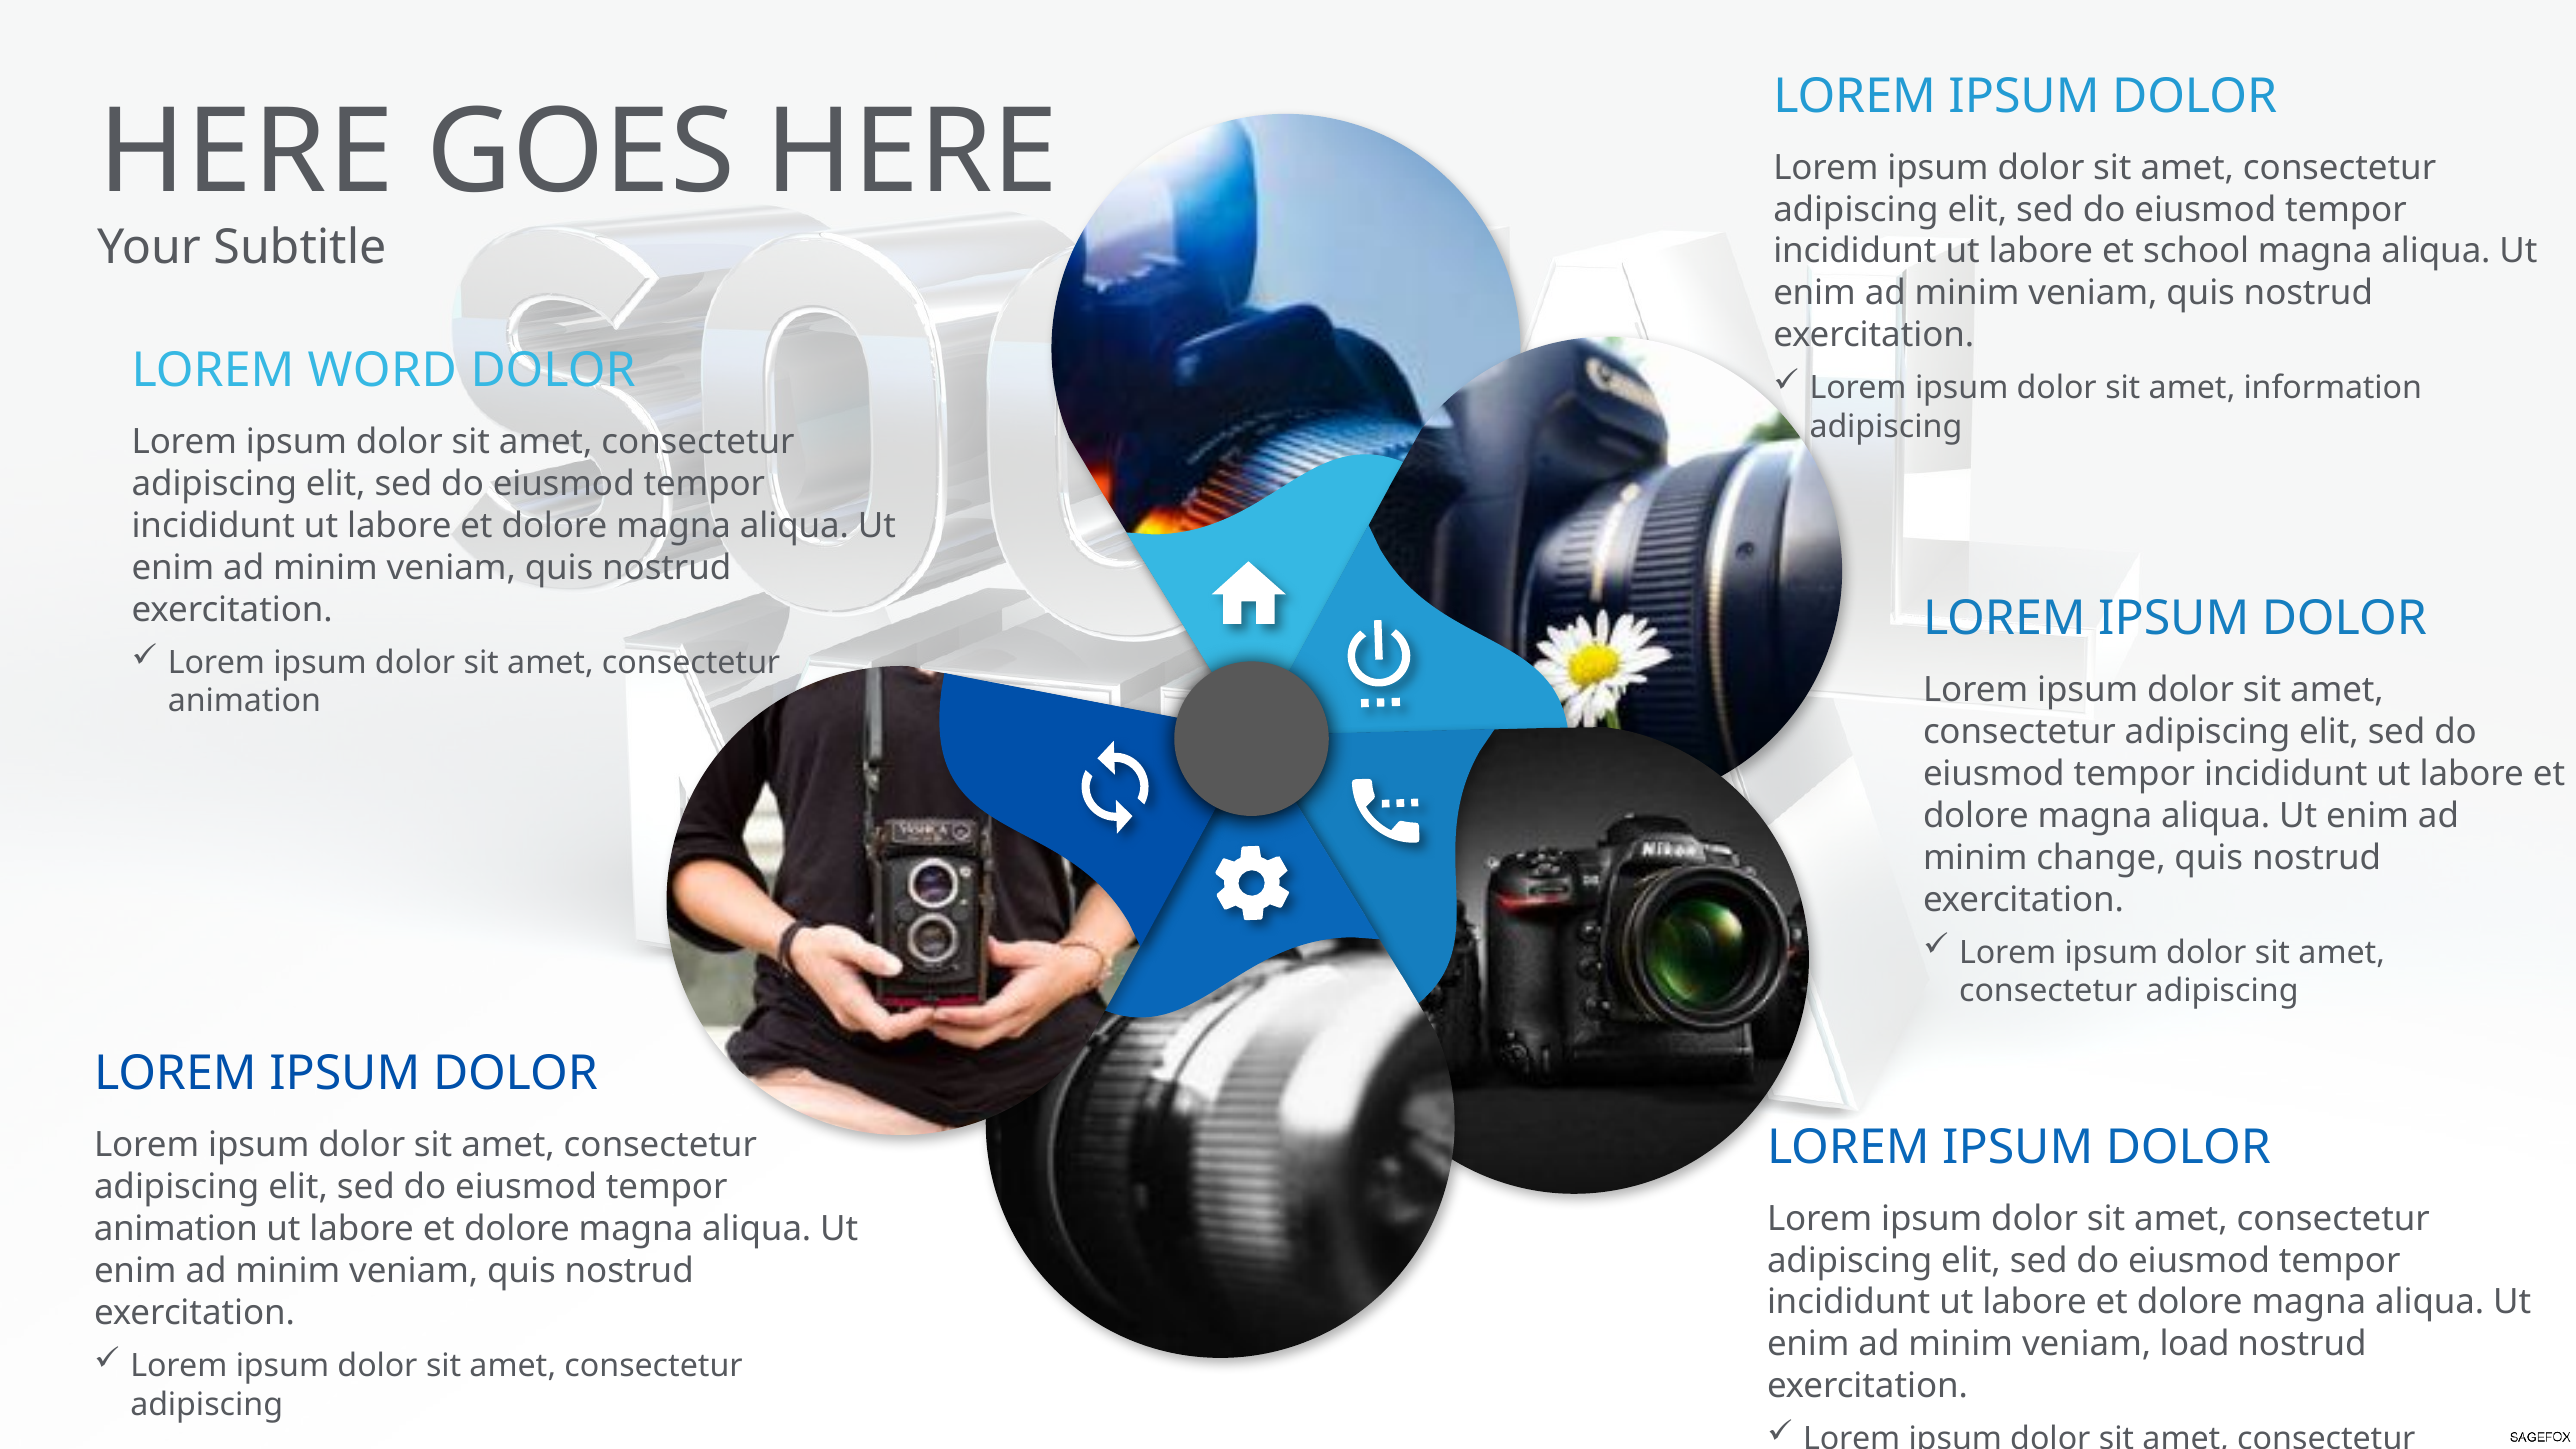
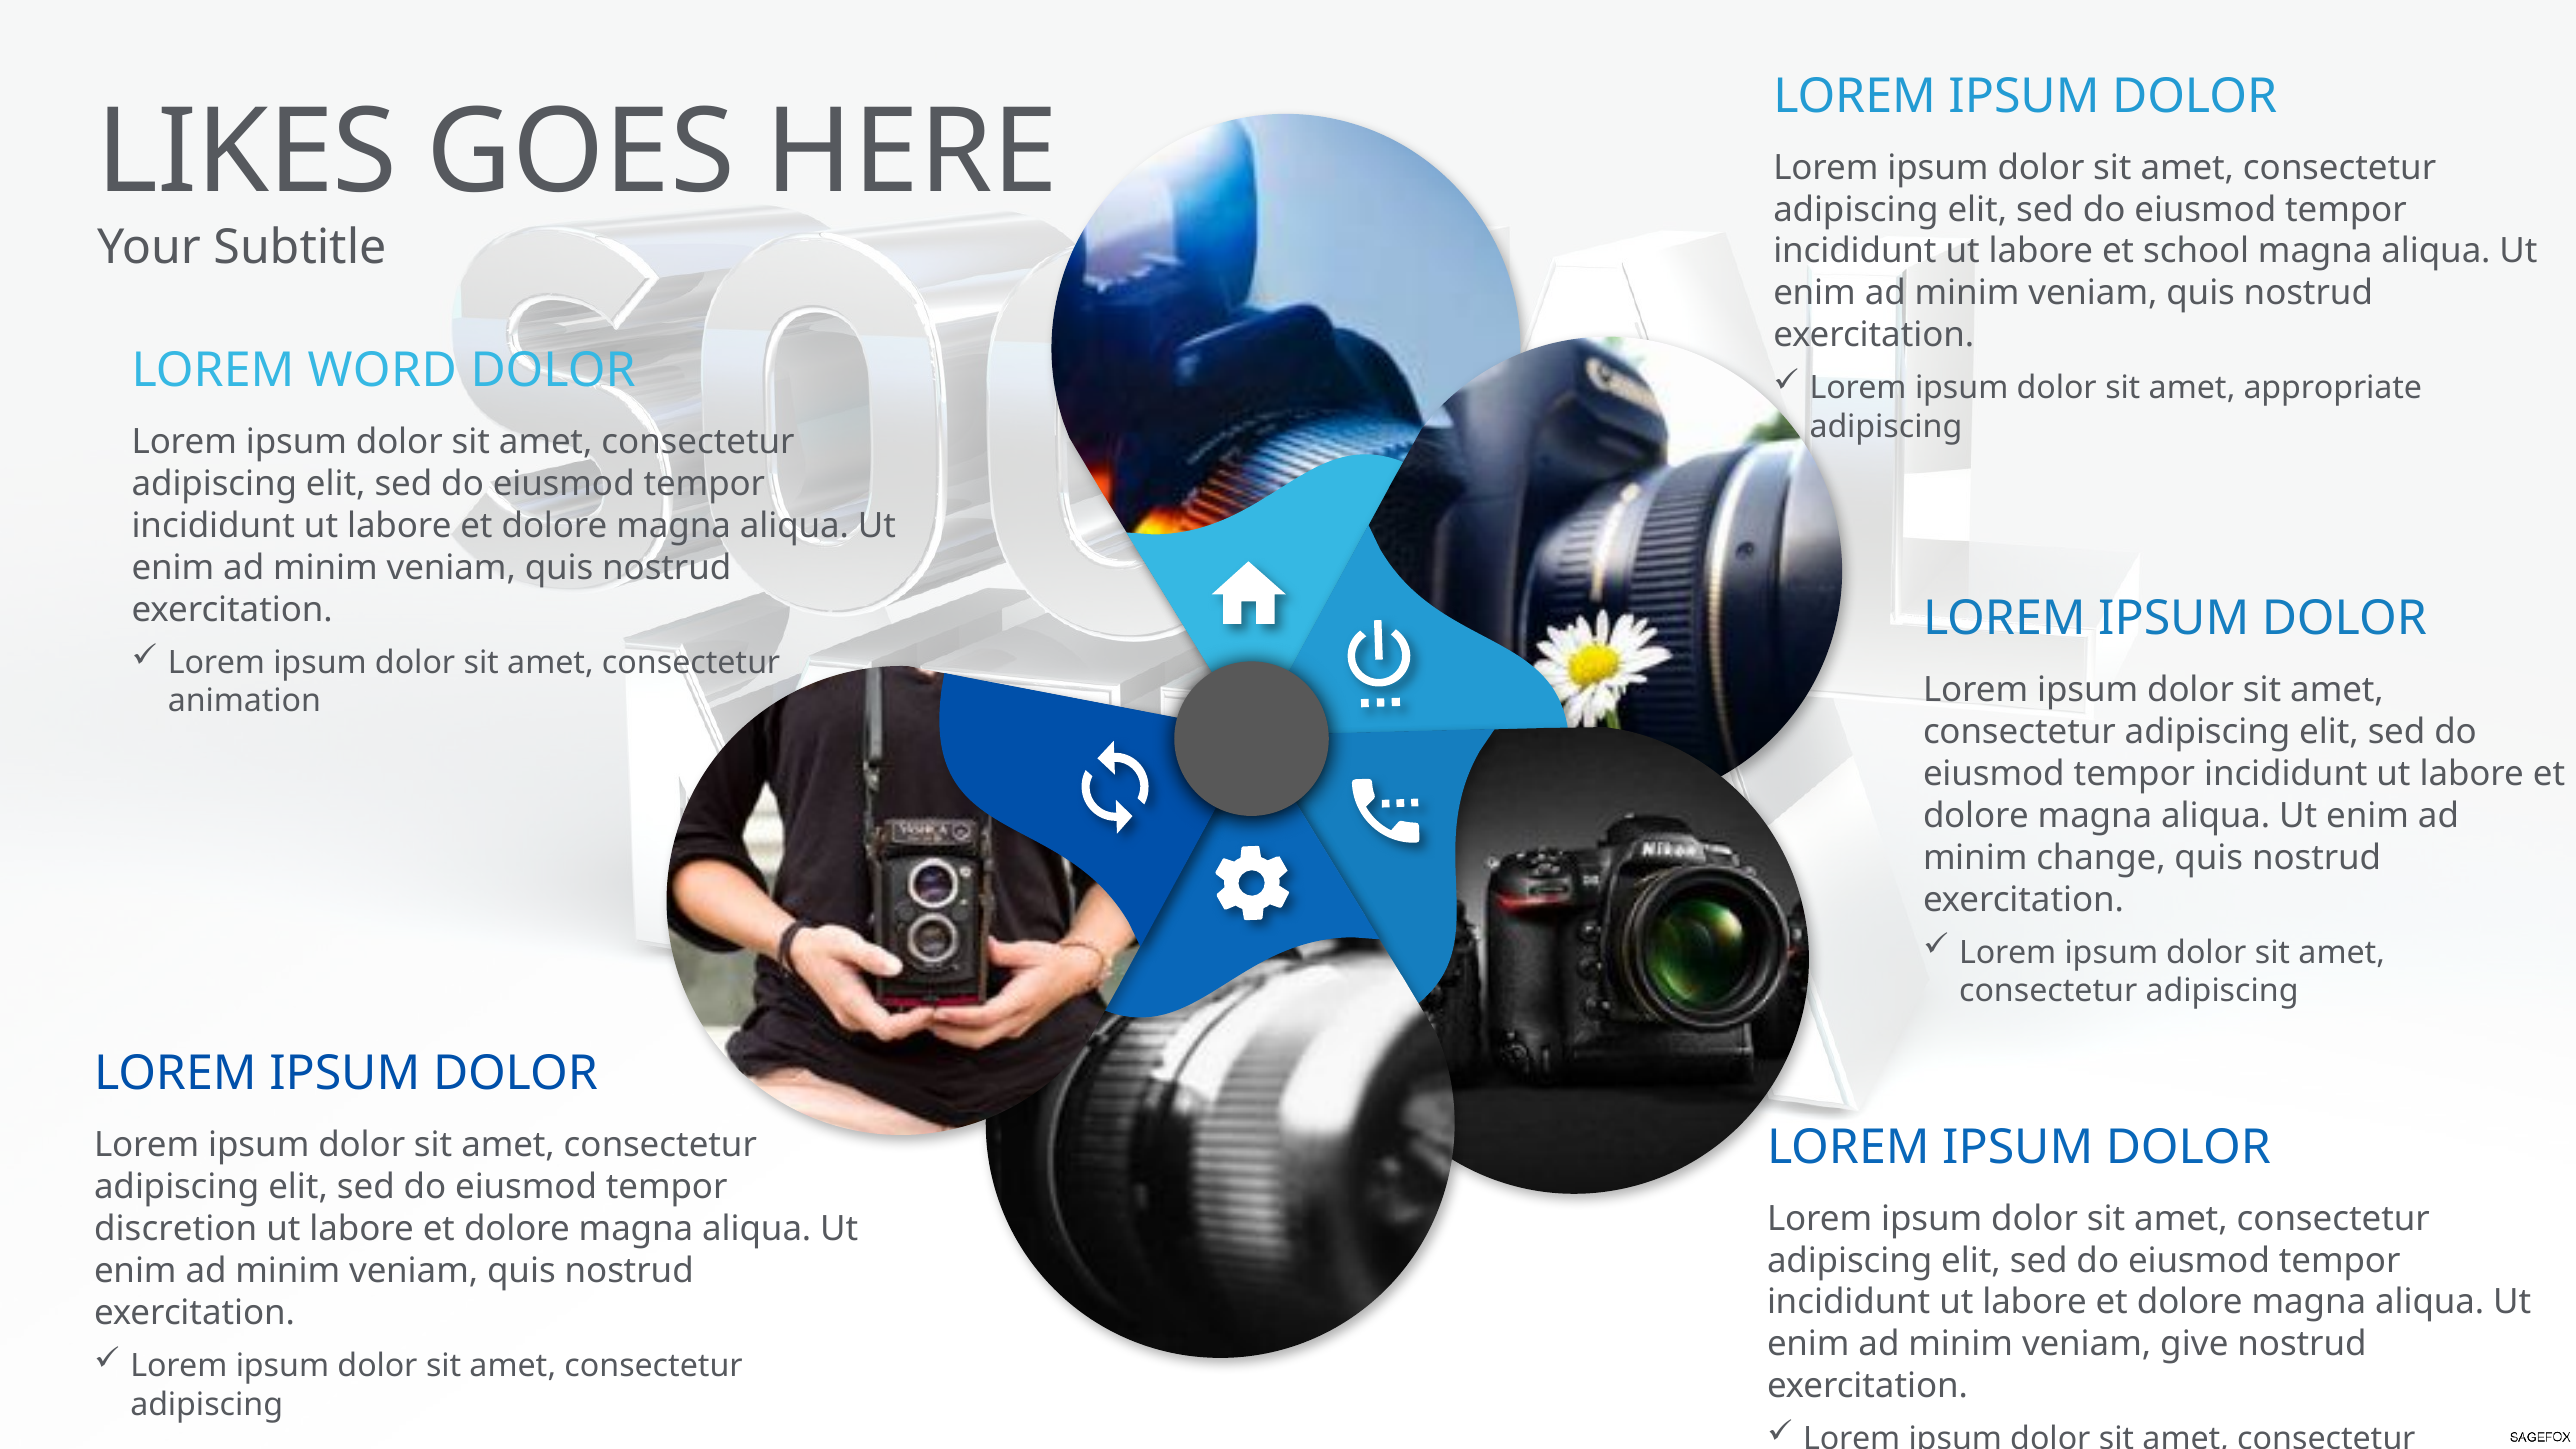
HERE at (246, 153): HERE -> LIKES
information: information -> appropriate
animation at (176, 1229): animation -> discretion
load: load -> give
